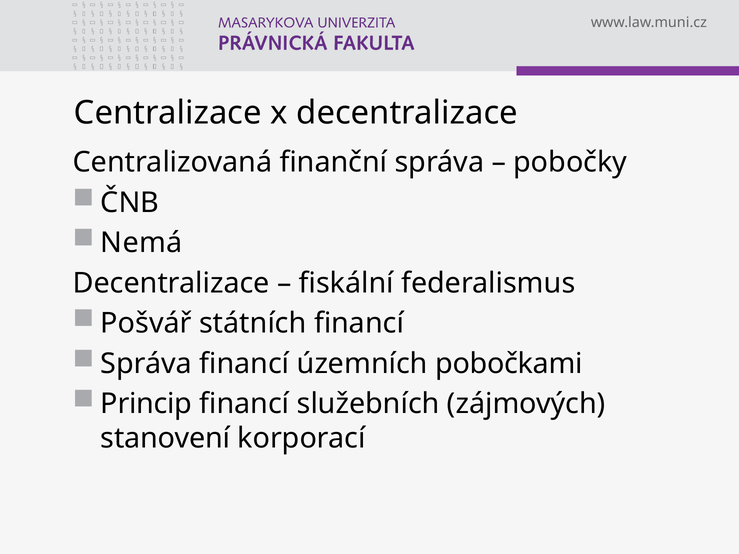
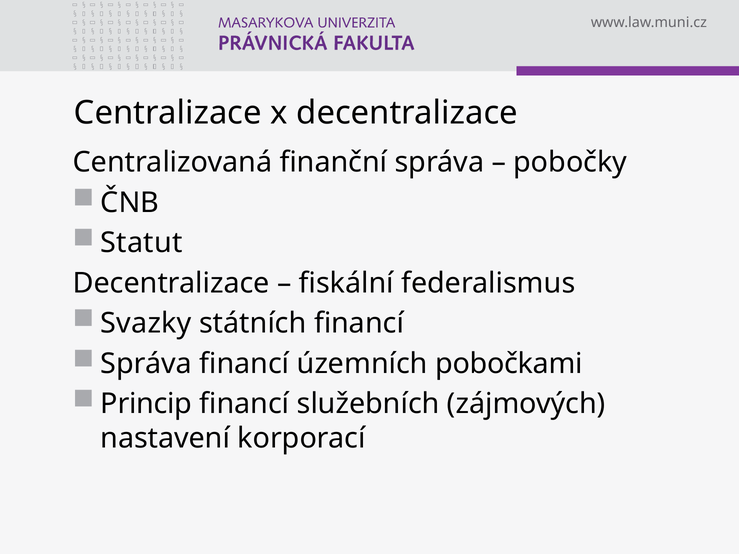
Nemá: Nemá -> Statut
Pošvář: Pošvář -> Svazky
stanovení: stanovení -> nastavení
